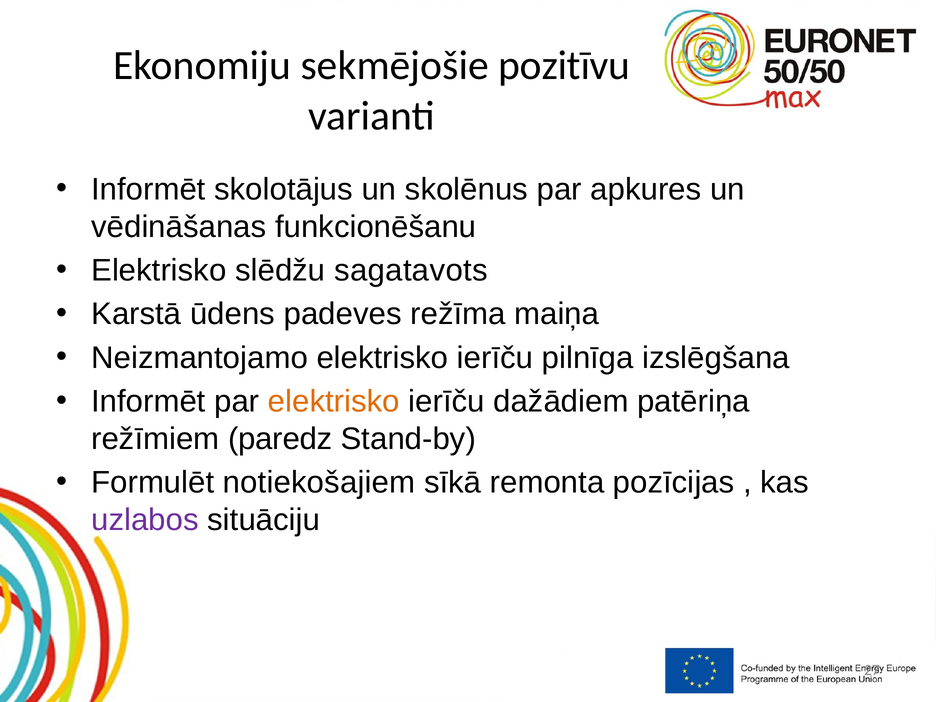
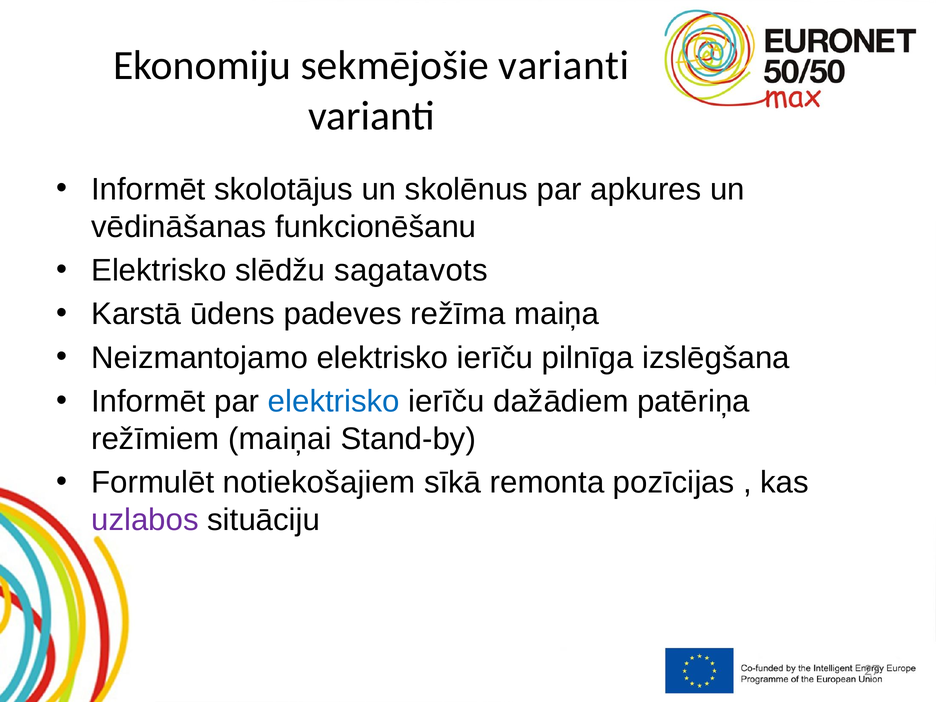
sekmējošie pozitīvu: pozitīvu -> varianti
elektrisko at (334, 402) colour: orange -> blue
paredz: paredz -> maiņai
